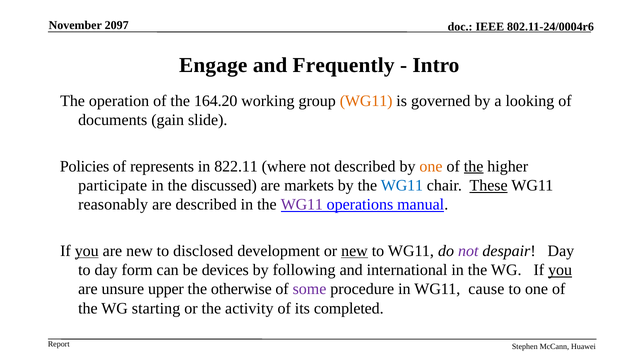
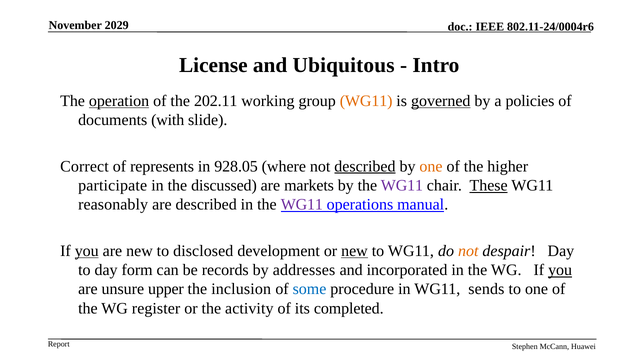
2097: 2097 -> 2029
Engage: Engage -> License
Frequently: Frequently -> Ubiquitous
operation underline: none -> present
164.20: 164.20 -> 202.11
governed underline: none -> present
looking: looking -> policies
gain: gain -> with
Policies: Policies -> Correct
822.11: 822.11 -> 928.05
described at (365, 166) underline: none -> present
the at (474, 166) underline: present -> none
WG11 at (402, 186) colour: blue -> purple
not at (468, 251) colour: purple -> orange
devices: devices -> records
following: following -> addresses
international: international -> incorporated
otherwise: otherwise -> inclusion
some colour: purple -> blue
cause: cause -> sends
starting: starting -> register
